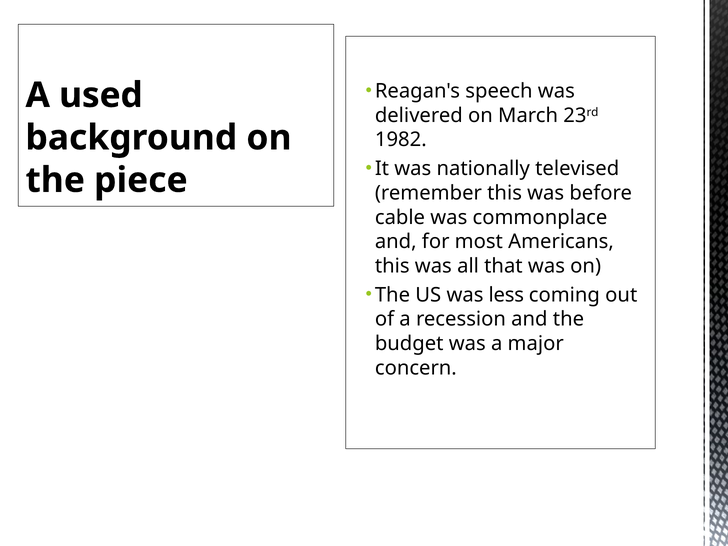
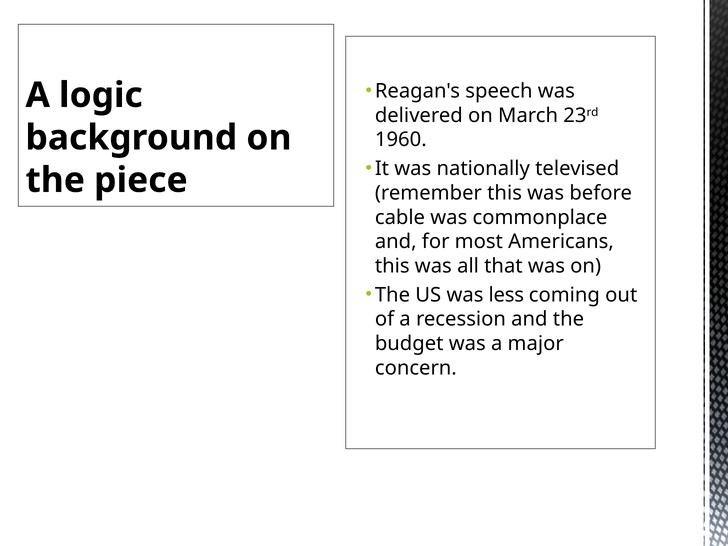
used: used -> logic
1982: 1982 -> 1960
